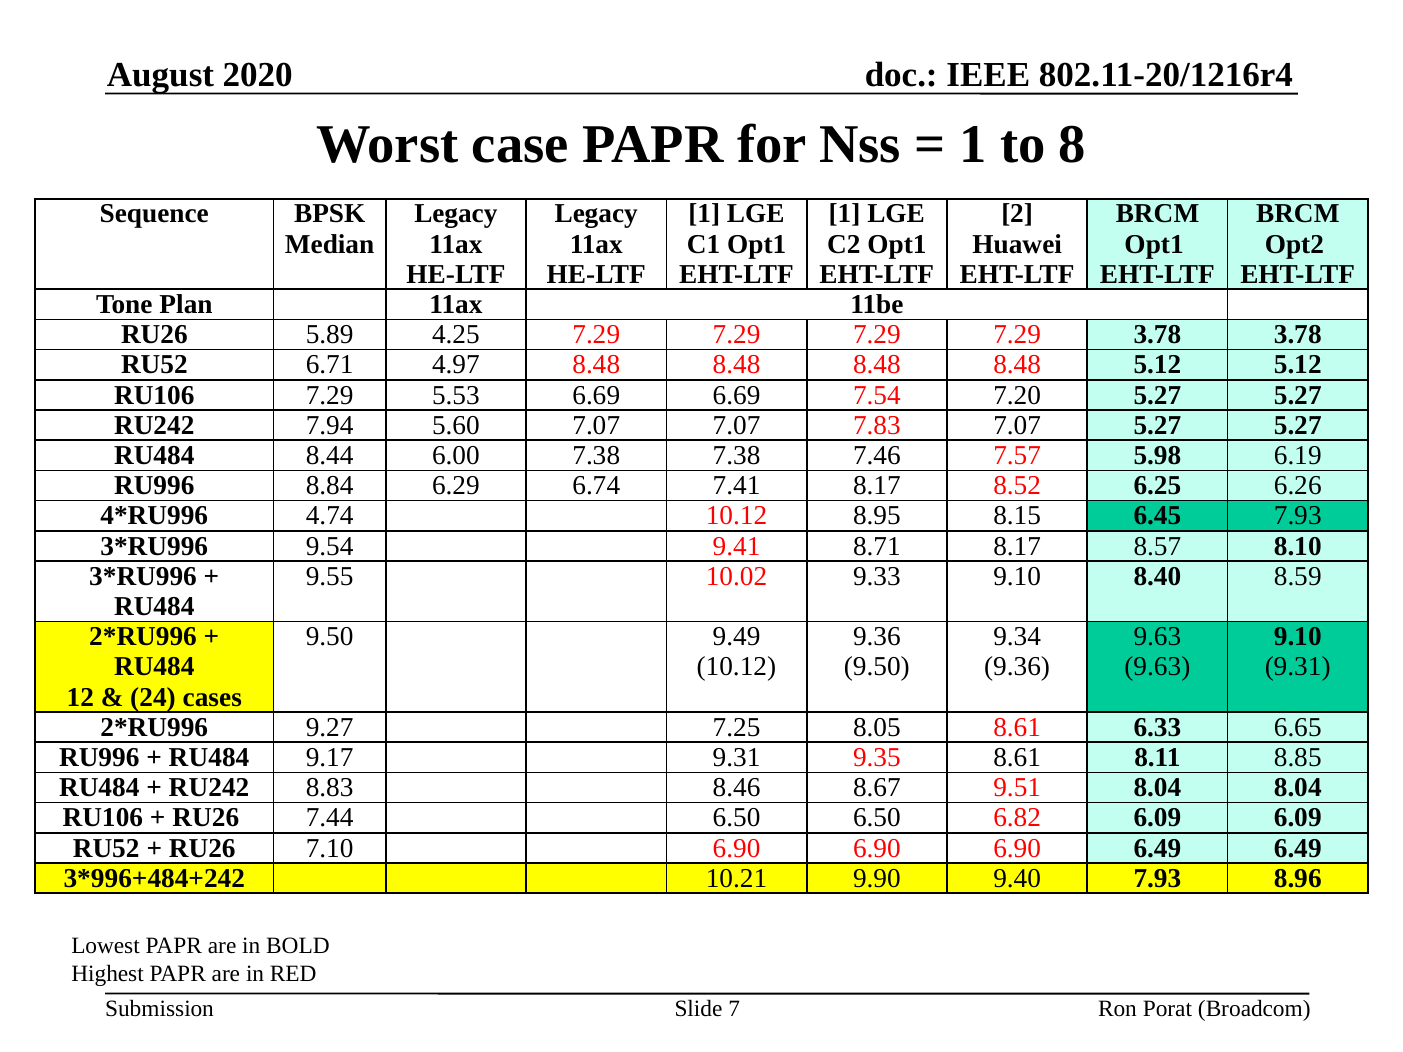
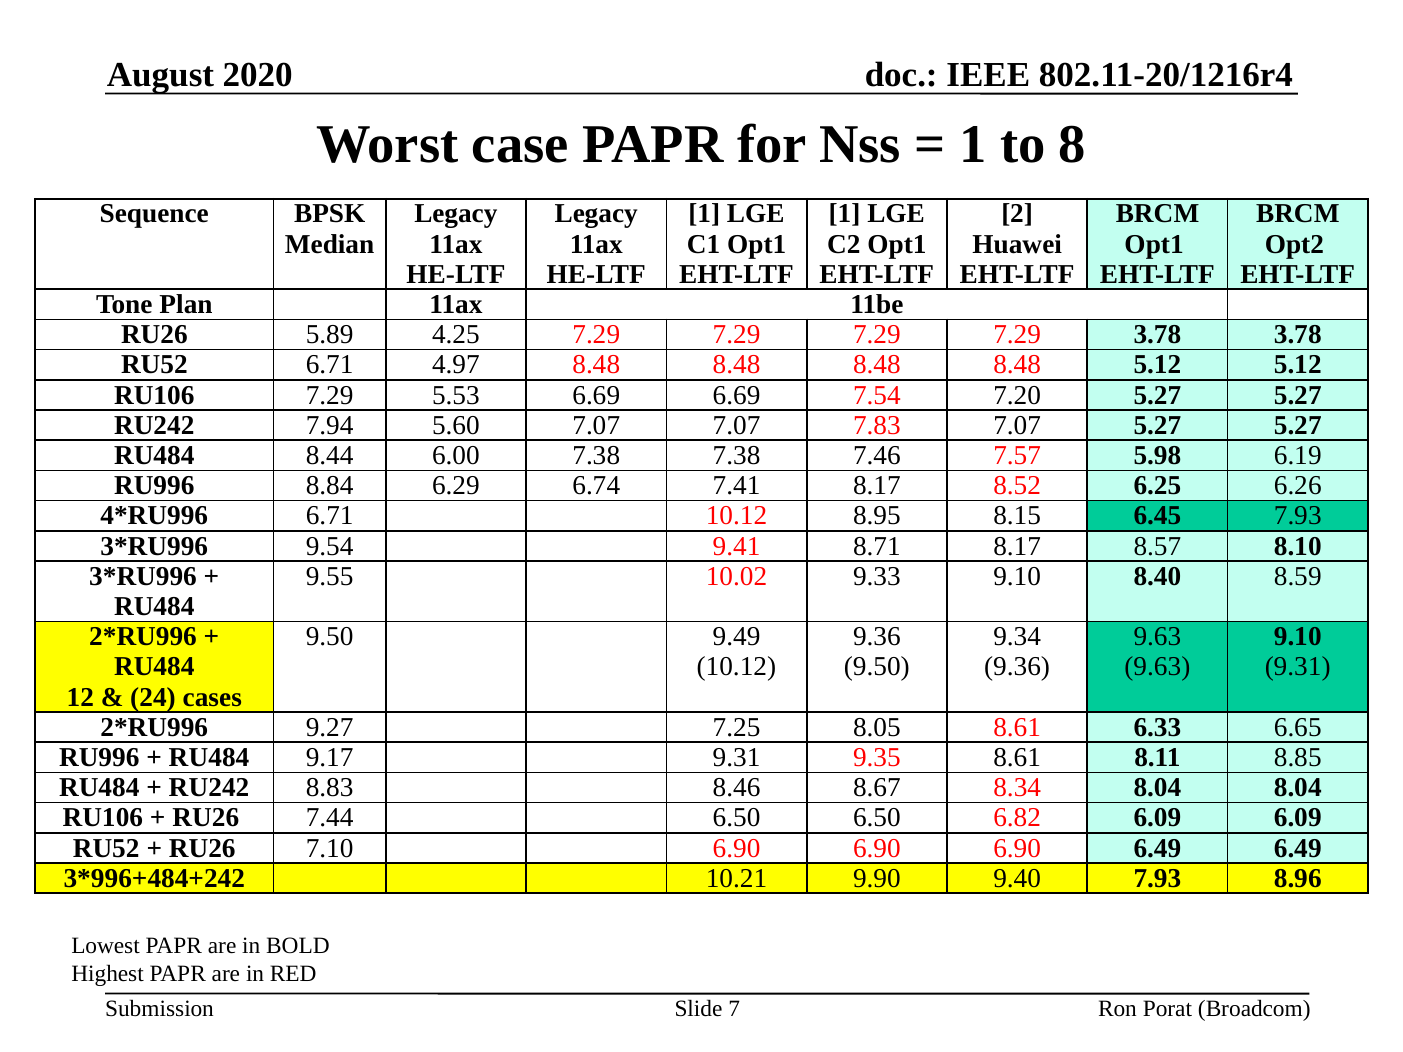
4.74 at (330, 516): 4.74 -> 6.71
9.51: 9.51 -> 8.34
